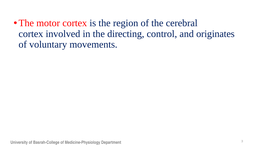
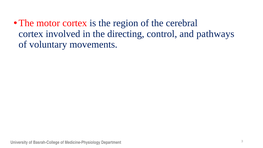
originates: originates -> pathways
